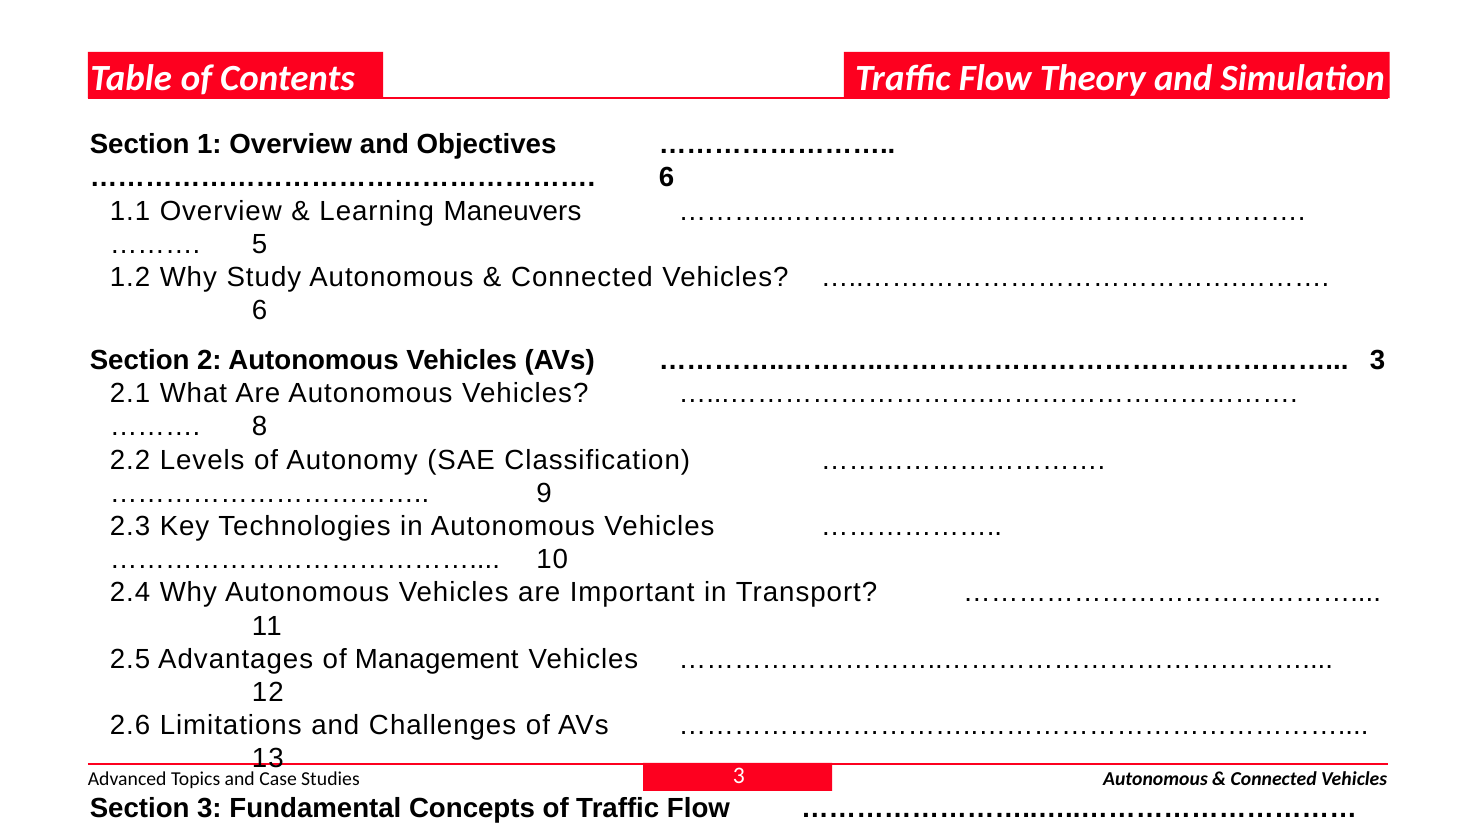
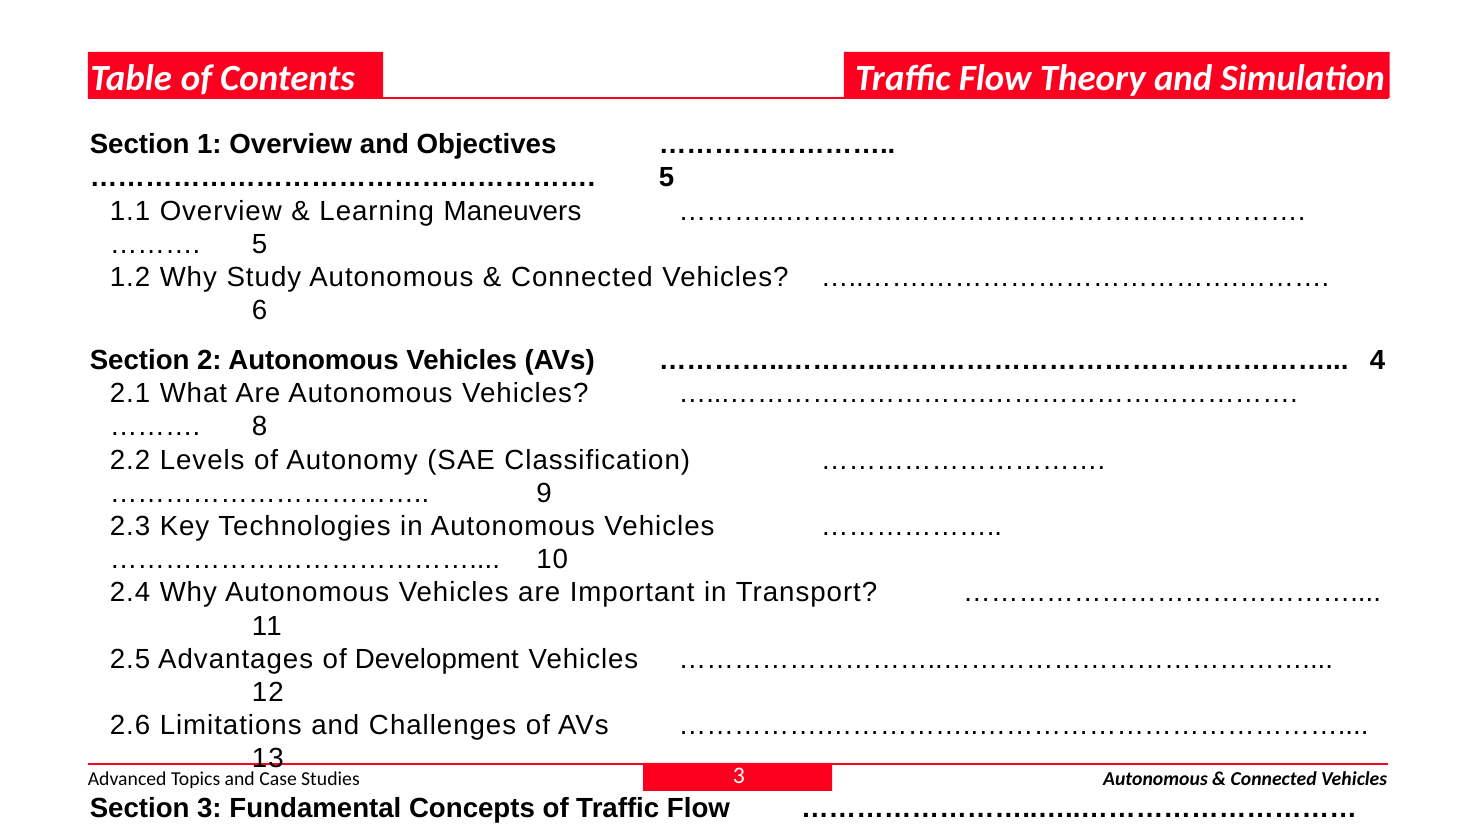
6 at (666, 178): 6 -> 5
3 at (1378, 360): 3 -> 4
Management: Management -> Development
